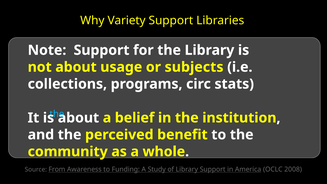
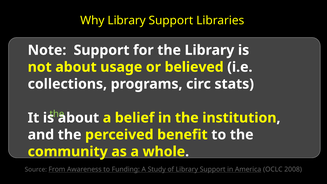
Why Variety: Variety -> Library
subjects: subjects -> believed
the at (57, 114) colour: light blue -> light green
